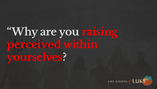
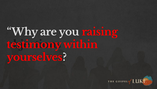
perceived: perceived -> testimony
